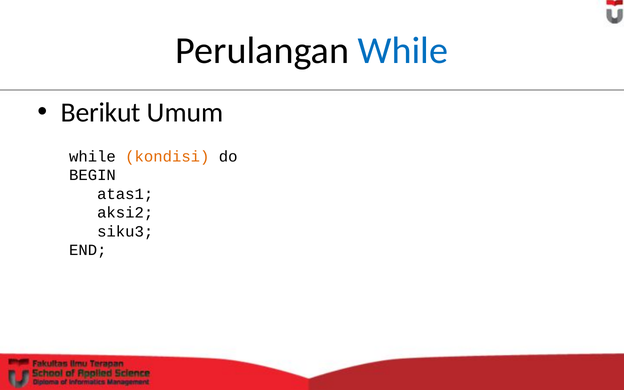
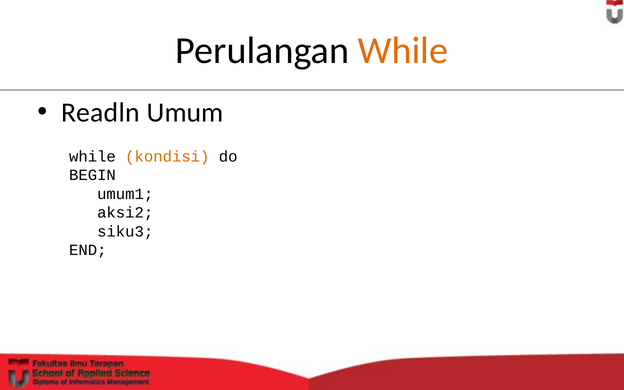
While at (403, 51) colour: blue -> orange
Berikut: Berikut -> Readln
atas1: atas1 -> umum1
